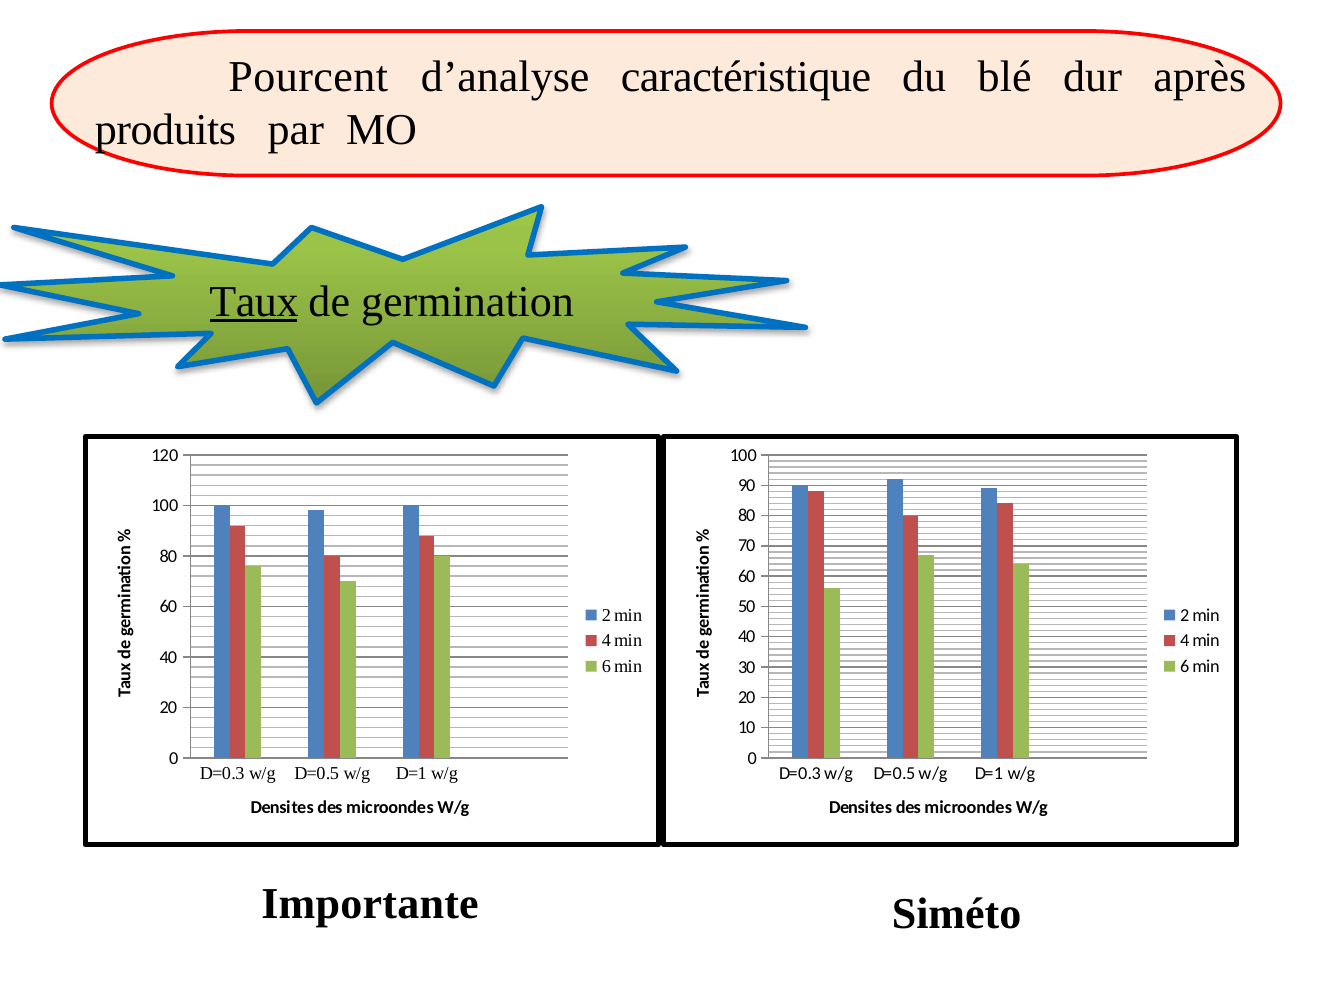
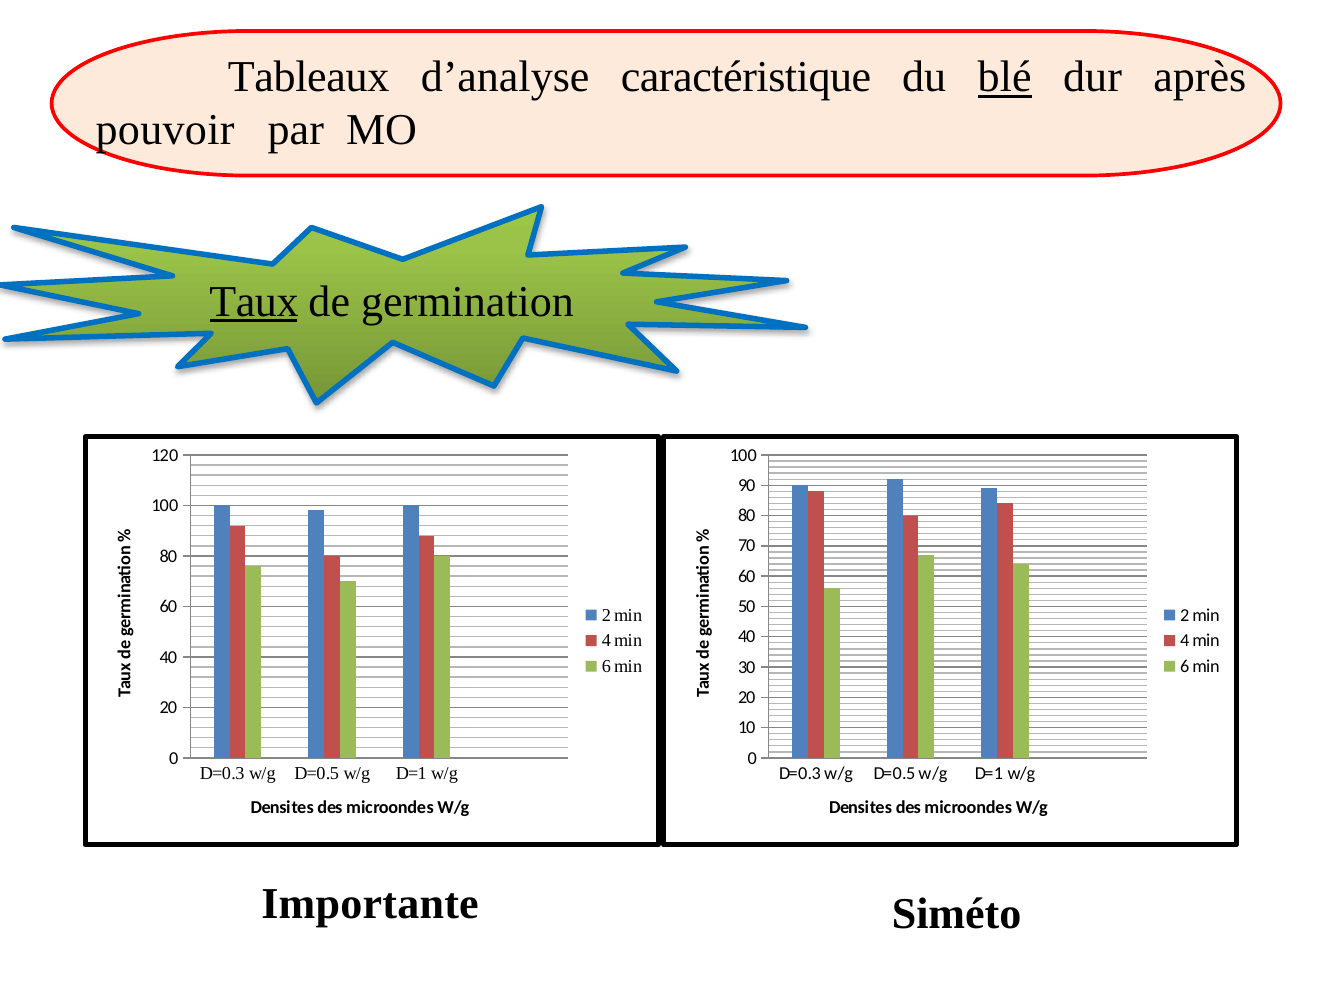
Pourcent: Pourcent -> Tableaux
blé underline: none -> present
produits: produits -> pouvoir
